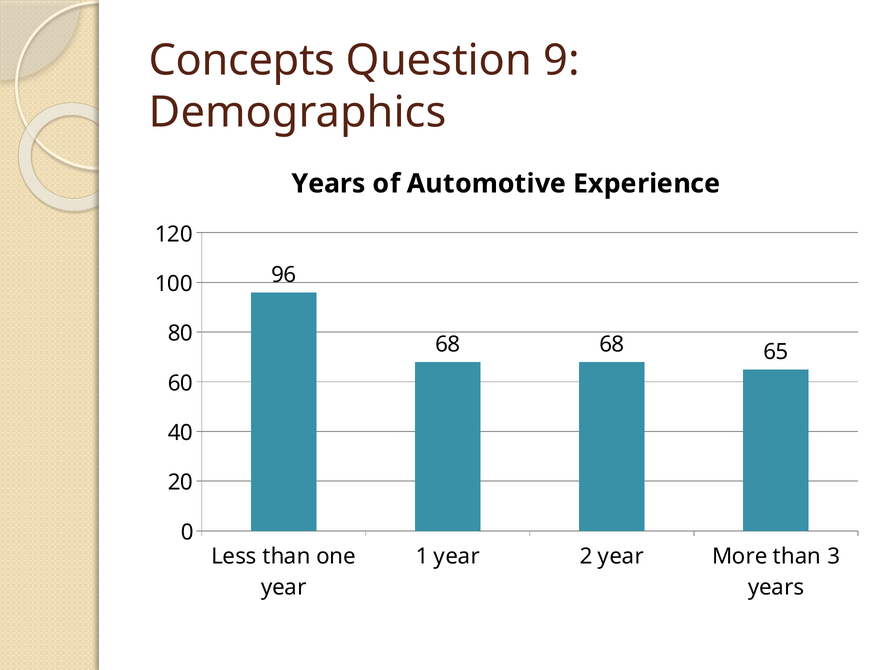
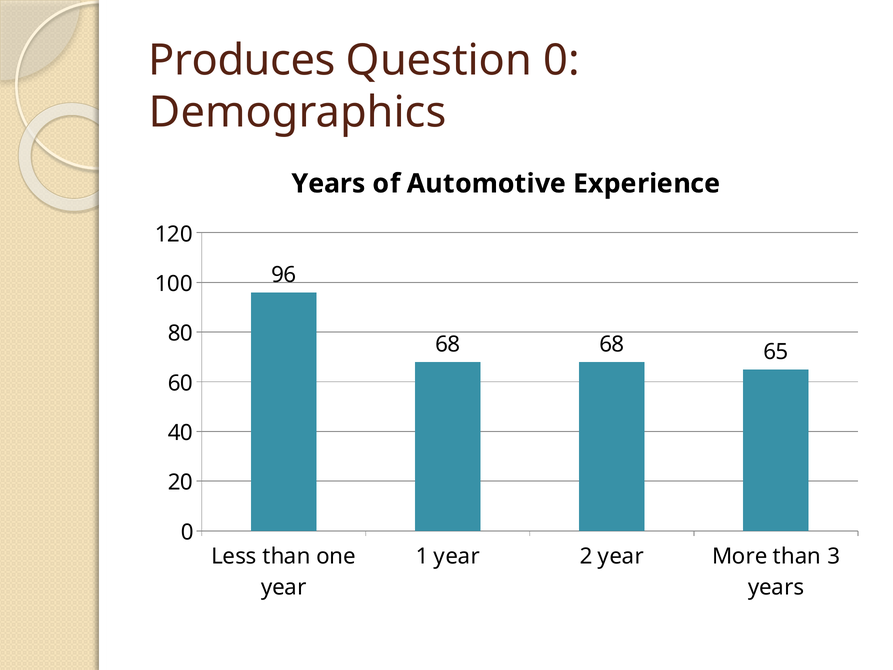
Concepts: Concepts -> Produces
Question 9: 9 -> 0
